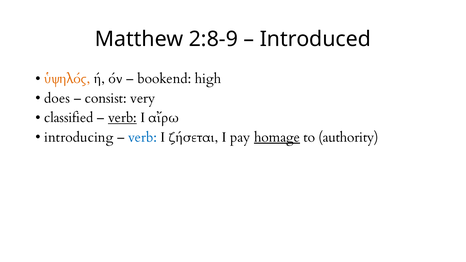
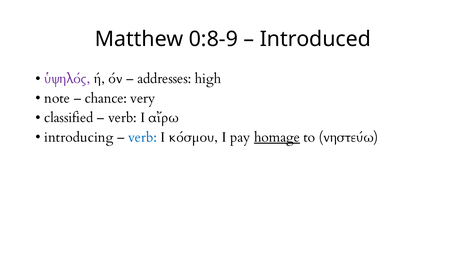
2:8-9: 2:8-9 -> 0:8-9
ὑψηλός colour: orange -> purple
bookend: bookend -> addresses
does: does -> note
consist: consist -> chance
verb at (122, 118) underline: present -> none
ζήσεται: ζήσεται -> κόσμου
authority: authority -> νηστεύω
